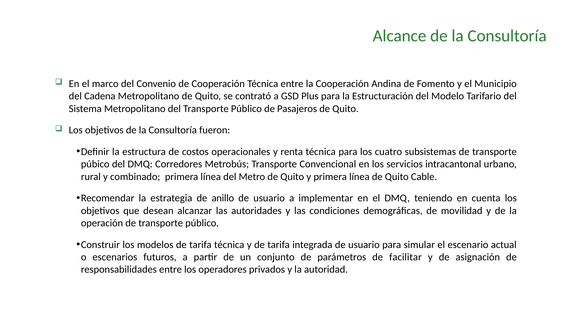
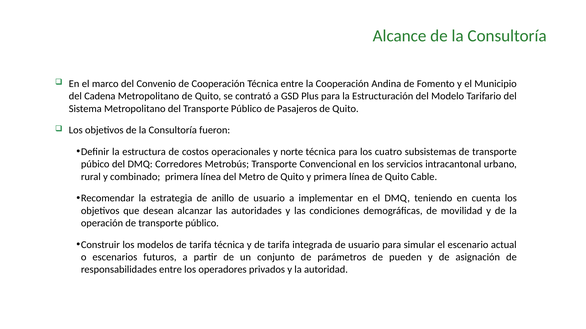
renta: renta -> norte
facilitar: facilitar -> pueden
